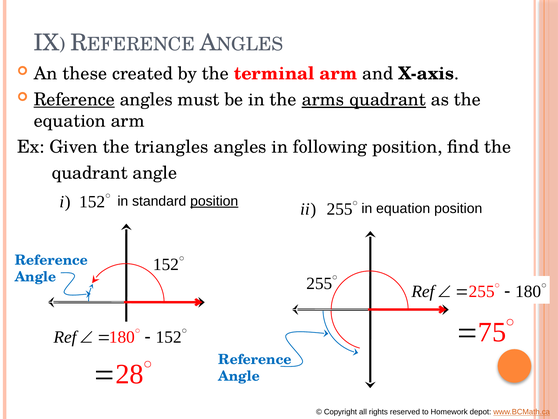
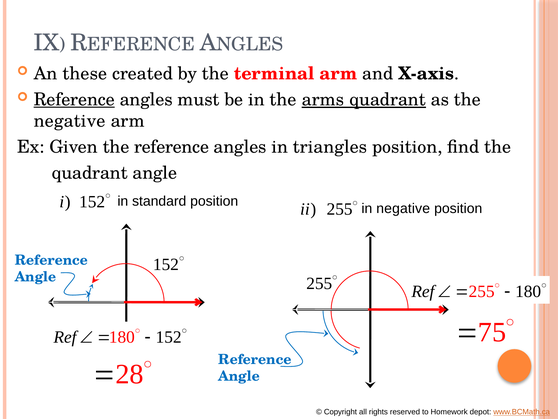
equation at (70, 121): equation -> negative
the triangles: triangles -> reference
following: following -> triangles
position at (214, 201) underline: present -> none
in equation: equation -> negative
